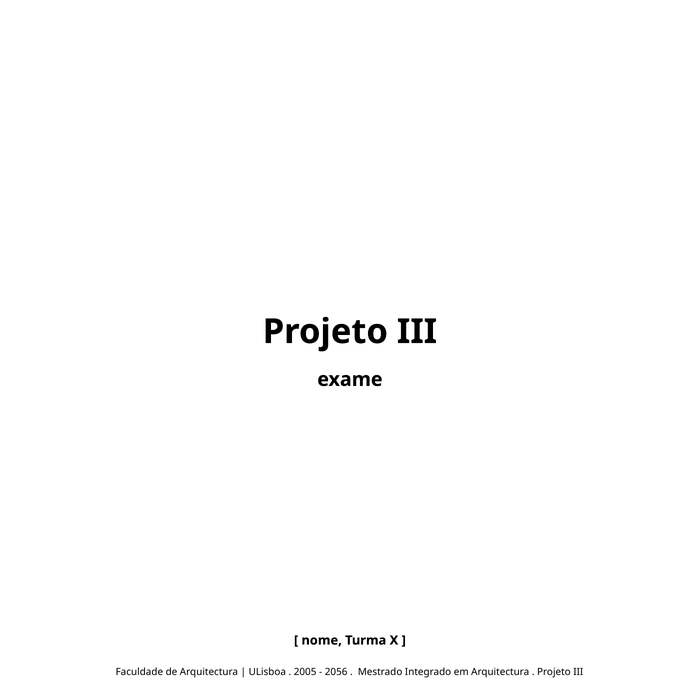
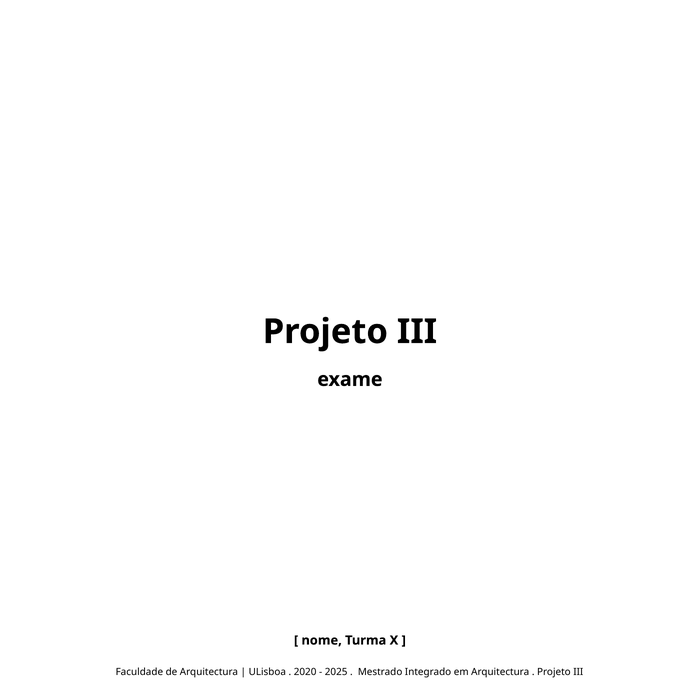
2005: 2005 -> 2020
2056: 2056 -> 2025
